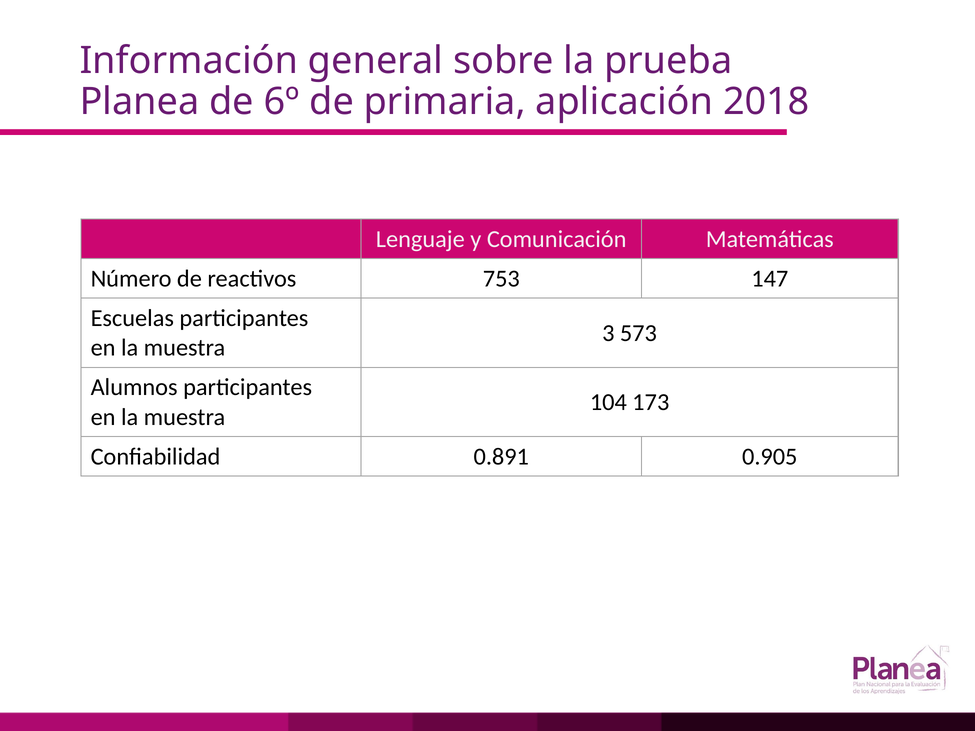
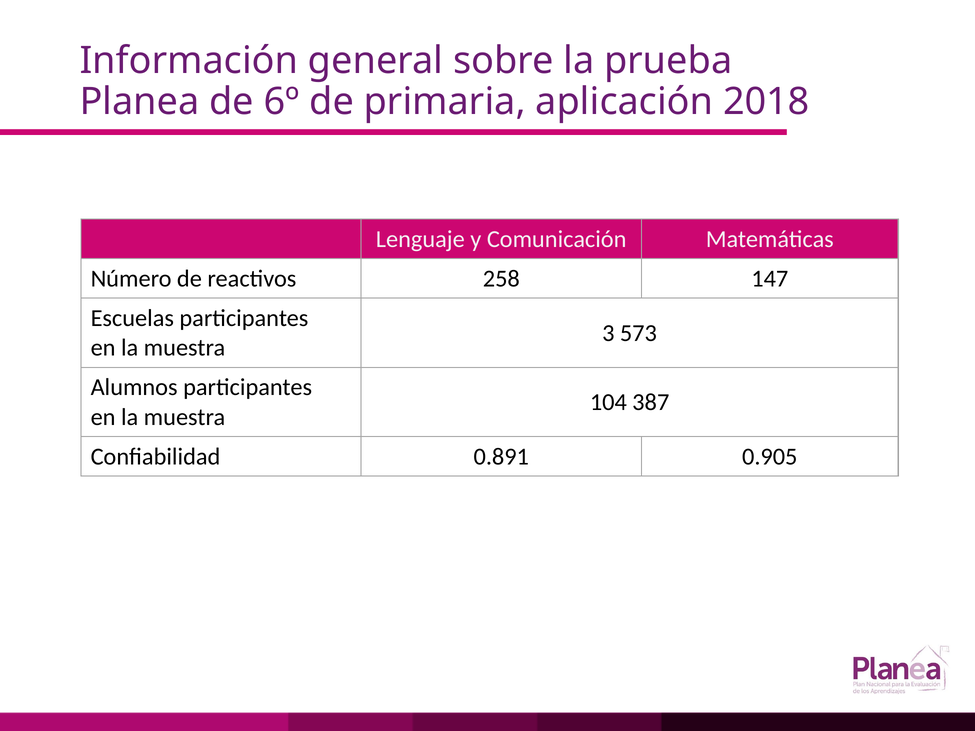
753: 753 -> 258
173: 173 -> 387
